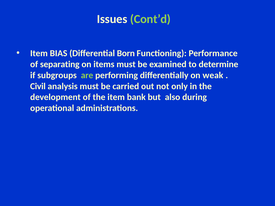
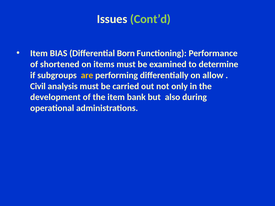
separating: separating -> shortened
are colour: light green -> yellow
weak: weak -> allow
